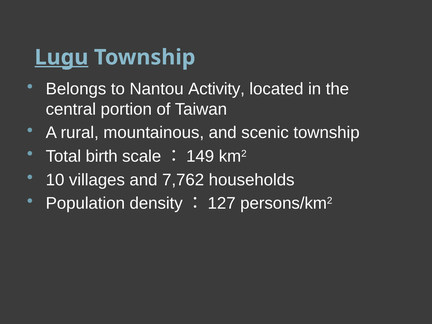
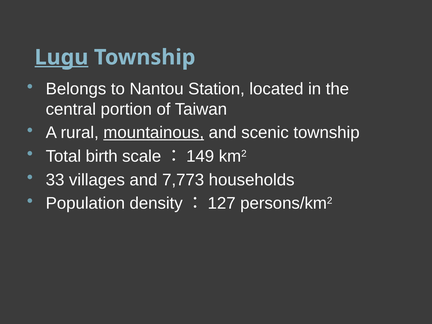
Activity: Activity -> Station
mountainous underline: none -> present
10: 10 -> 33
7,762: 7,762 -> 7,773
